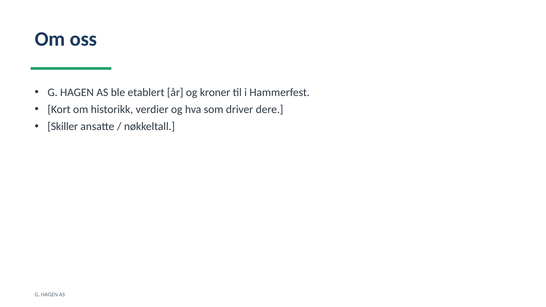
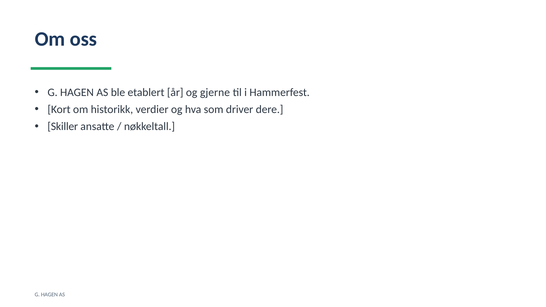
kroner: kroner -> gjerne
